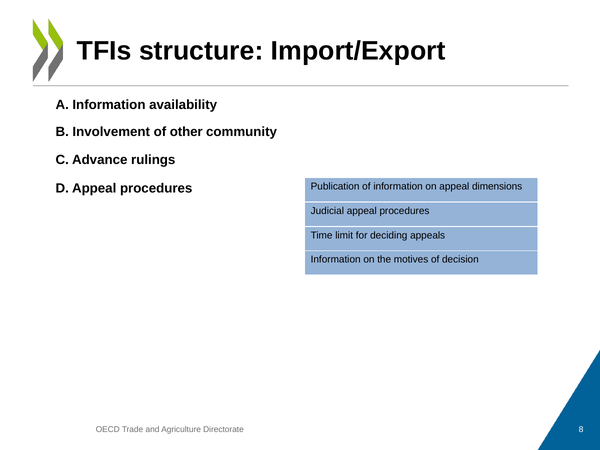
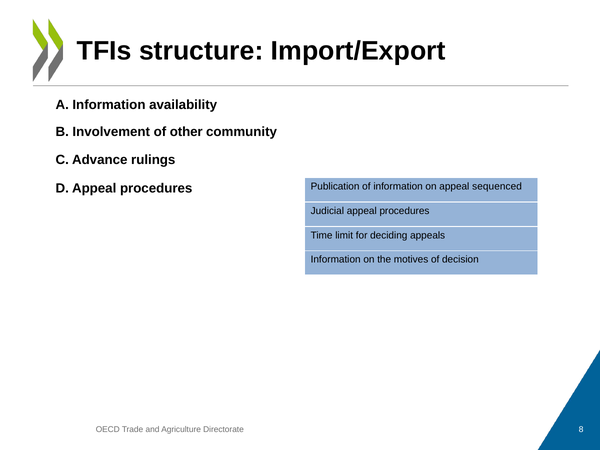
dimensions: dimensions -> sequenced
